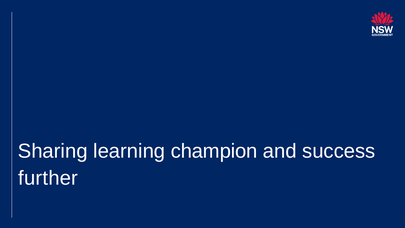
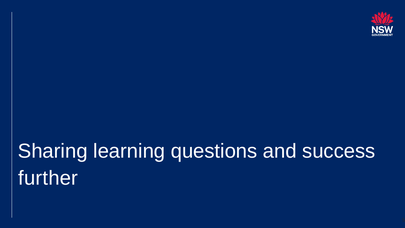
champion: champion -> questions
